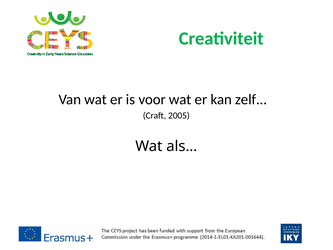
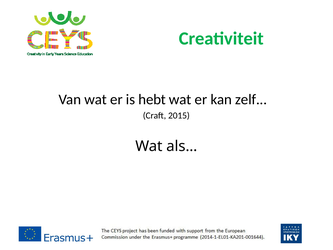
voor: voor -> hebt
2005: 2005 -> 2015
